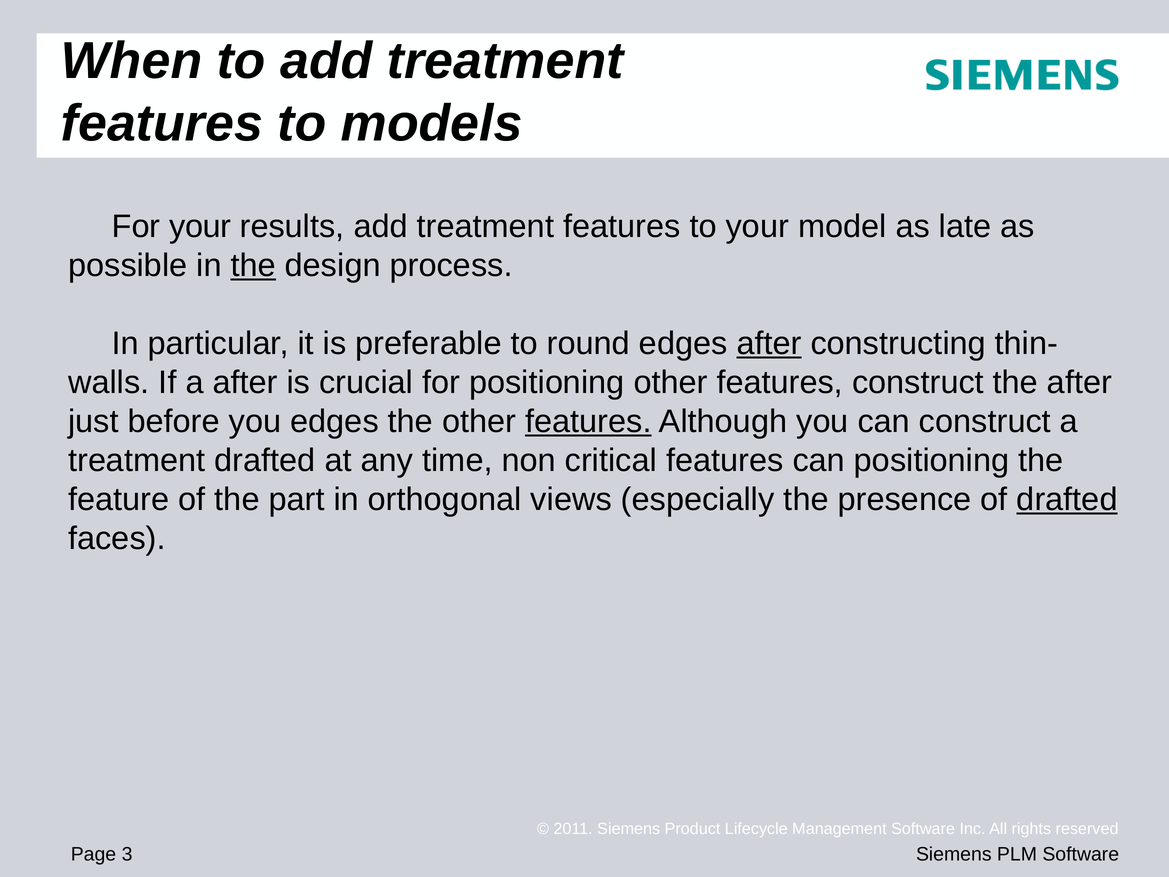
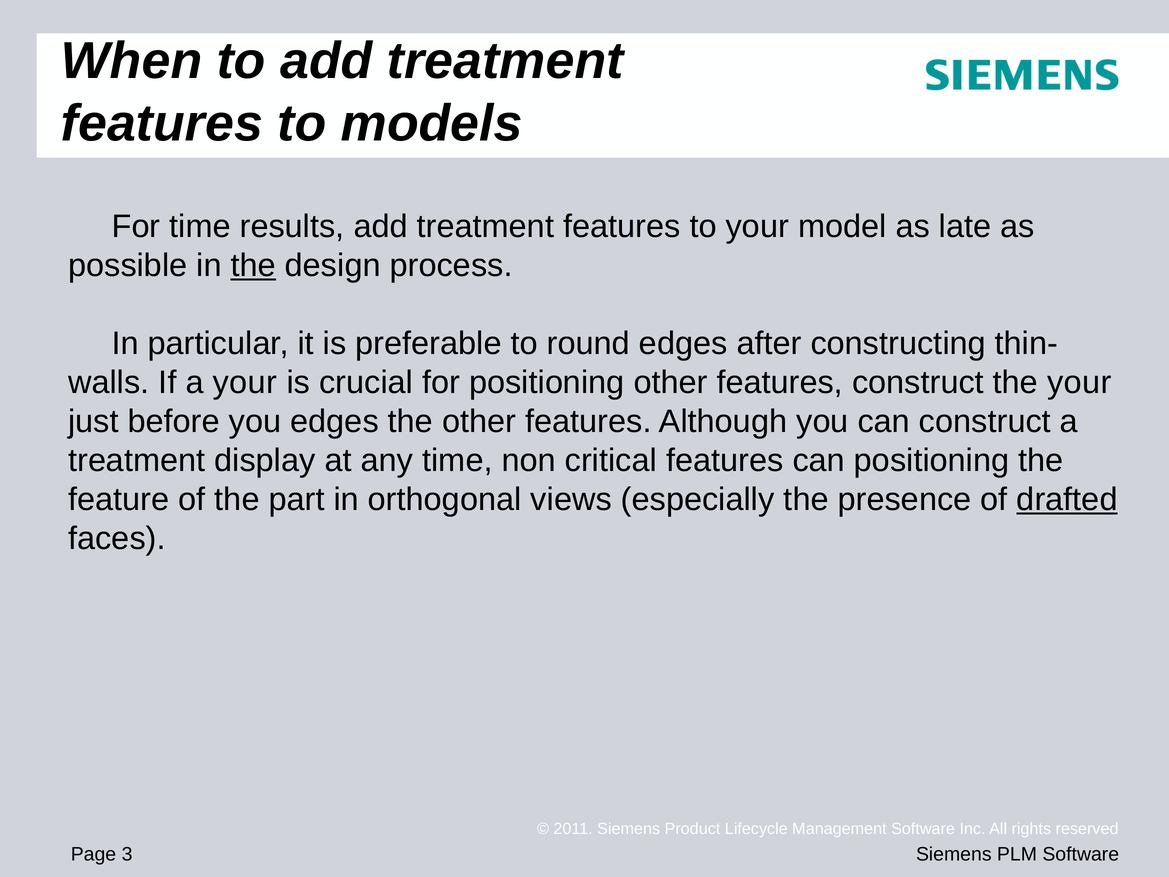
For your: your -> time
after at (769, 343) underline: present -> none
a after: after -> your
the after: after -> your
features at (588, 421) underline: present -> none
treatment drafted: drafted -> display
